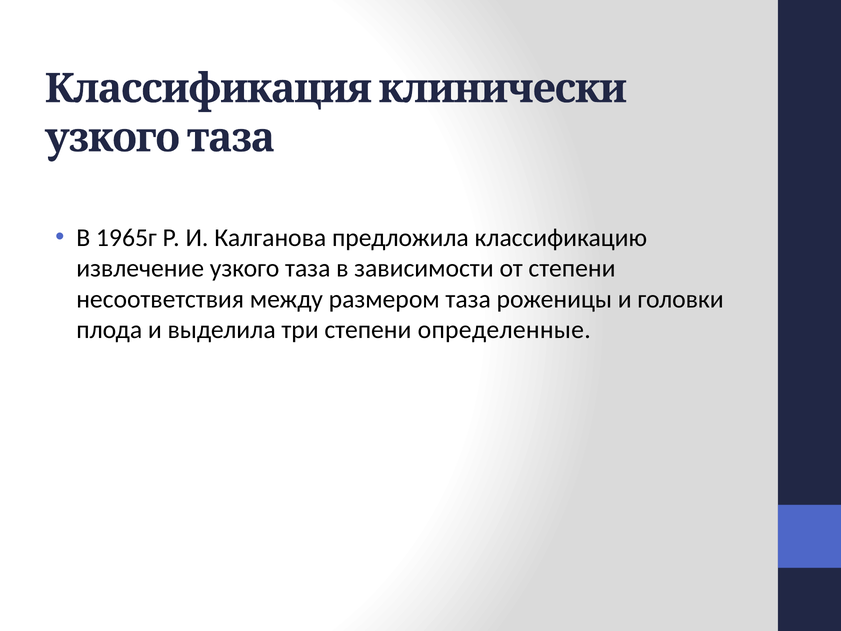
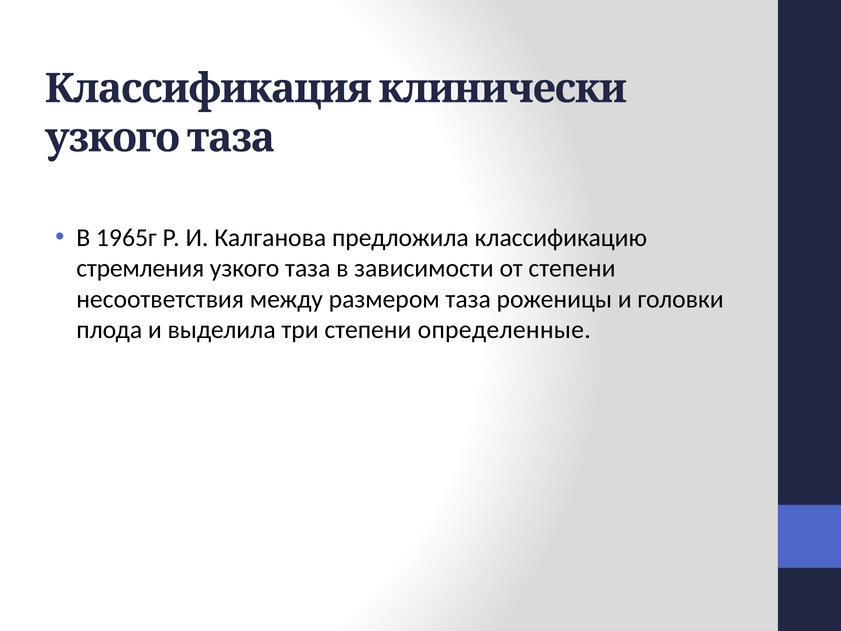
извлечение: извлечение -> стремления
